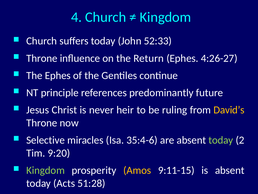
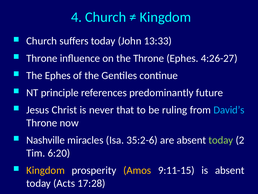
52:33: 52:33 -> 13:33
the Return: Return -> Throne
heir: heir -> that
David’s colour: yellow -> light blue
Selective: Selective -> Nashville
35:4-6: 35:4-6 -> 35:2-6
9:20: 9:20 -> 6:20
Kingdom at (46, 170) colour: light green -> yellow
51:28: 51:28 -> 17:28
